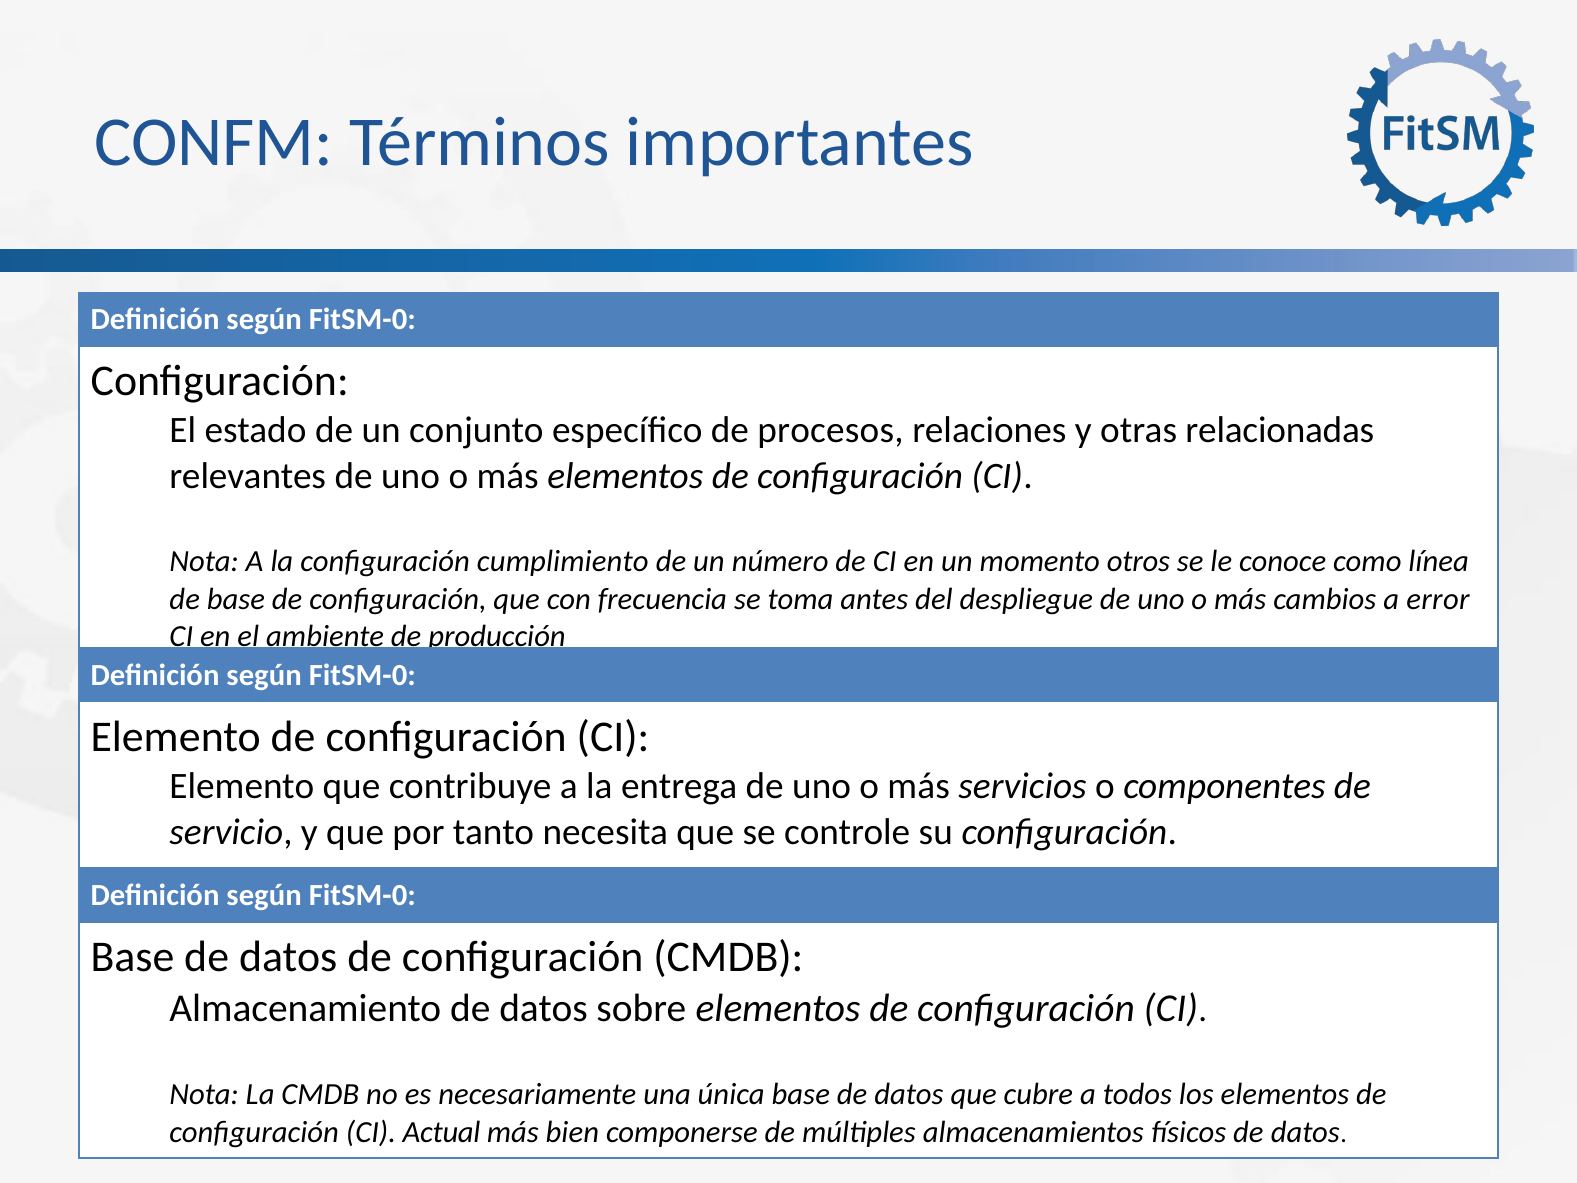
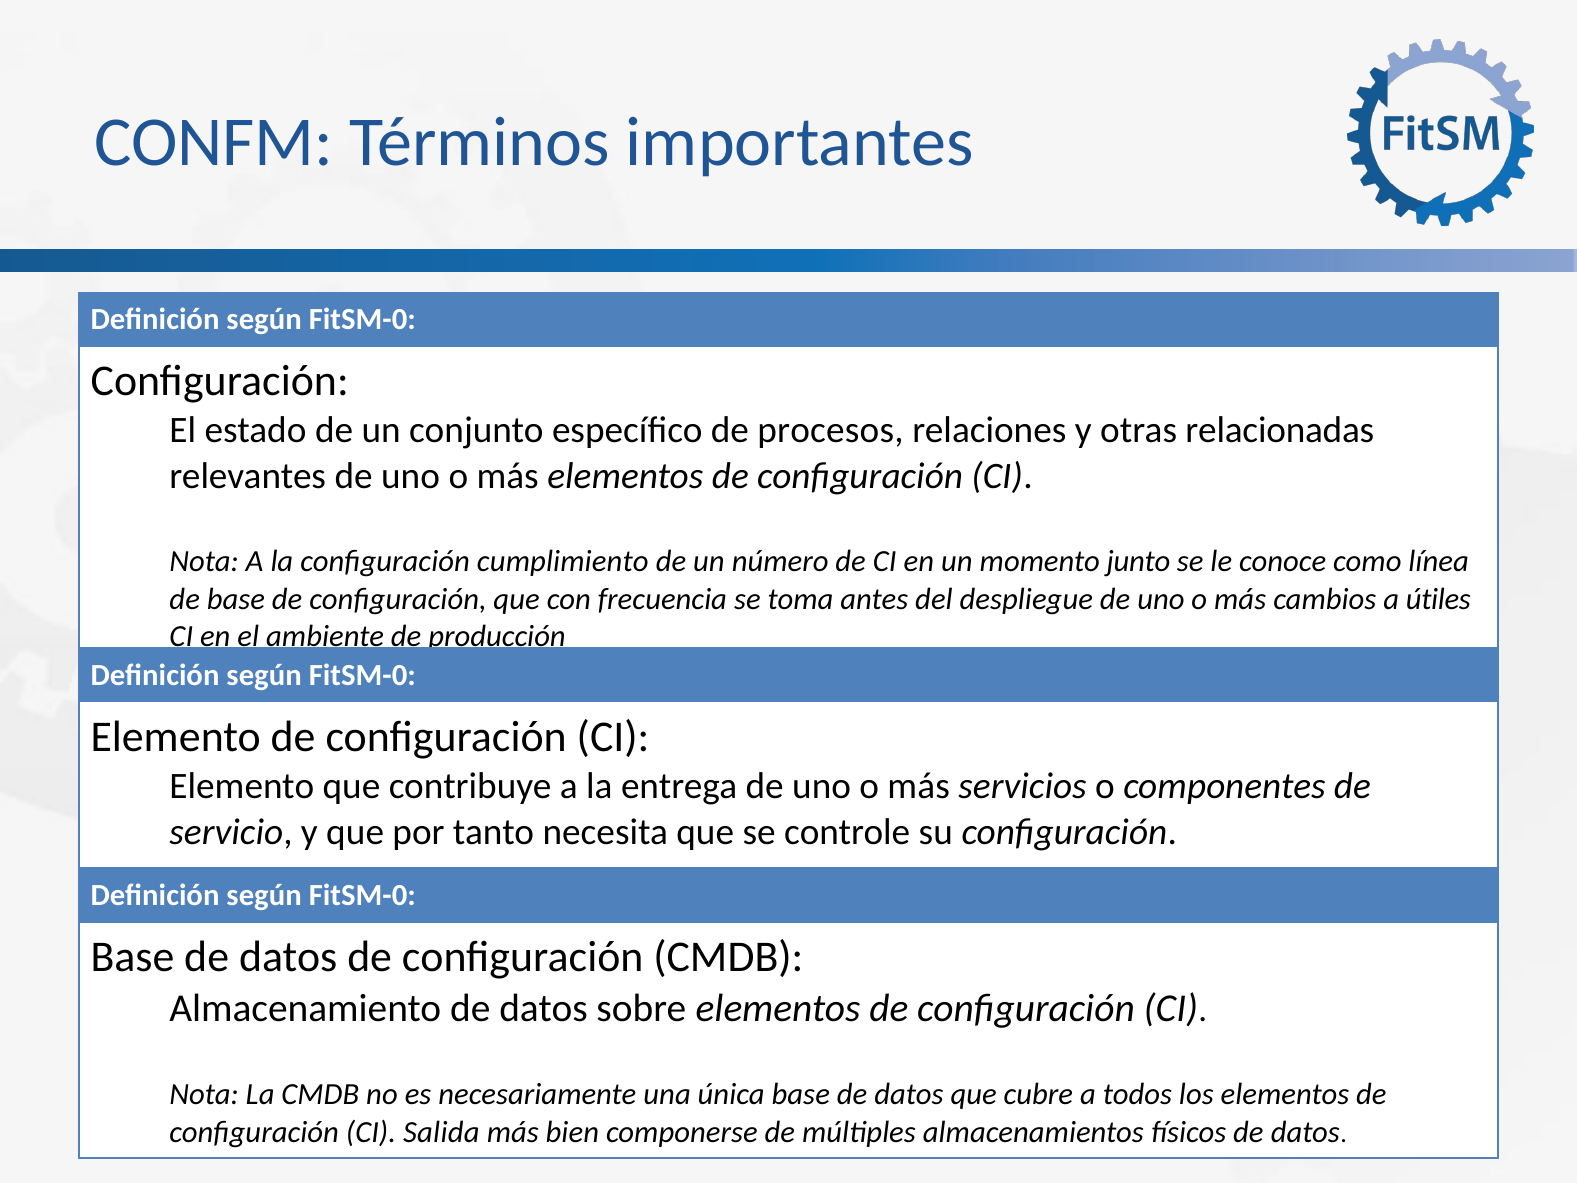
otros: otros -> junto
error: error -> útiles
Actual: Actual -> Salida
